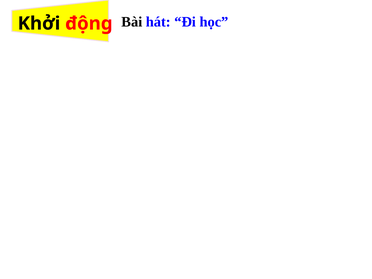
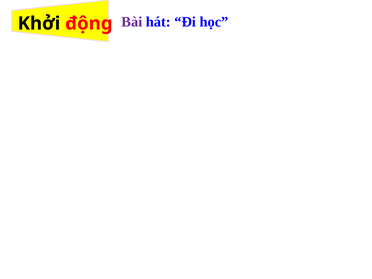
Bài colour: black -> purple
